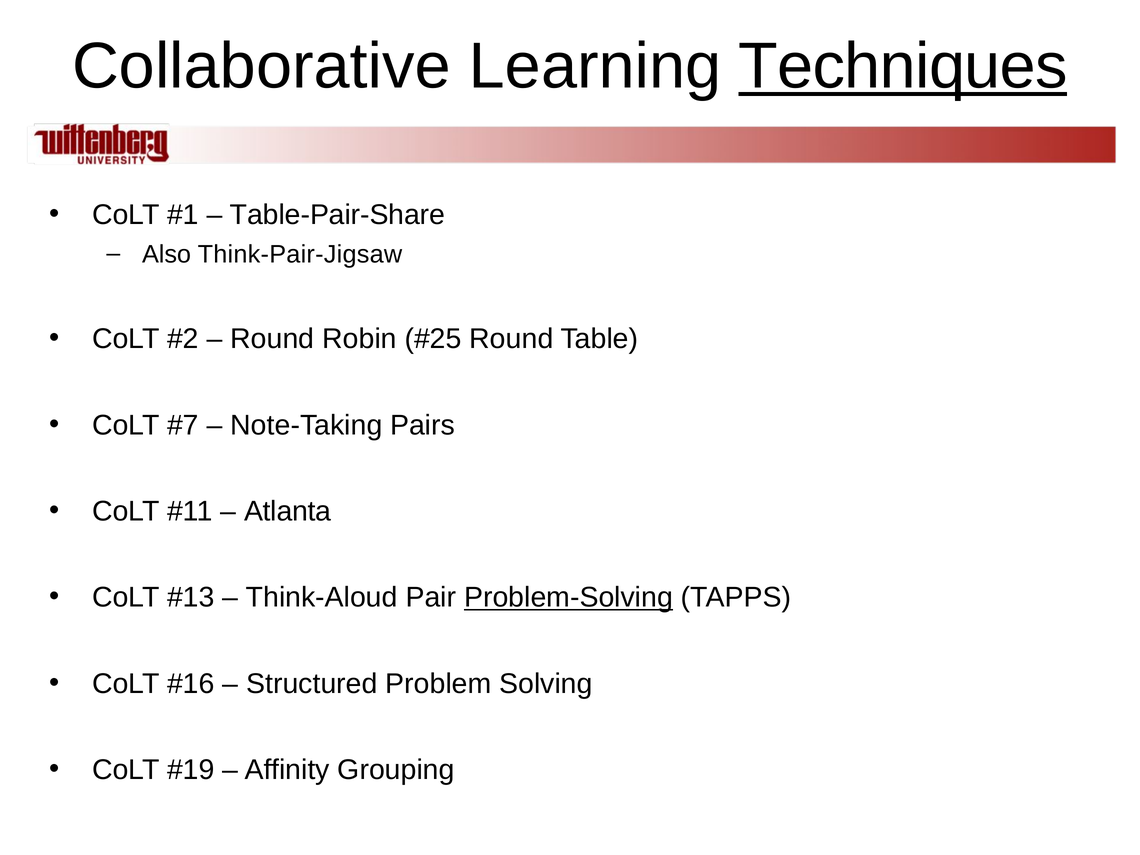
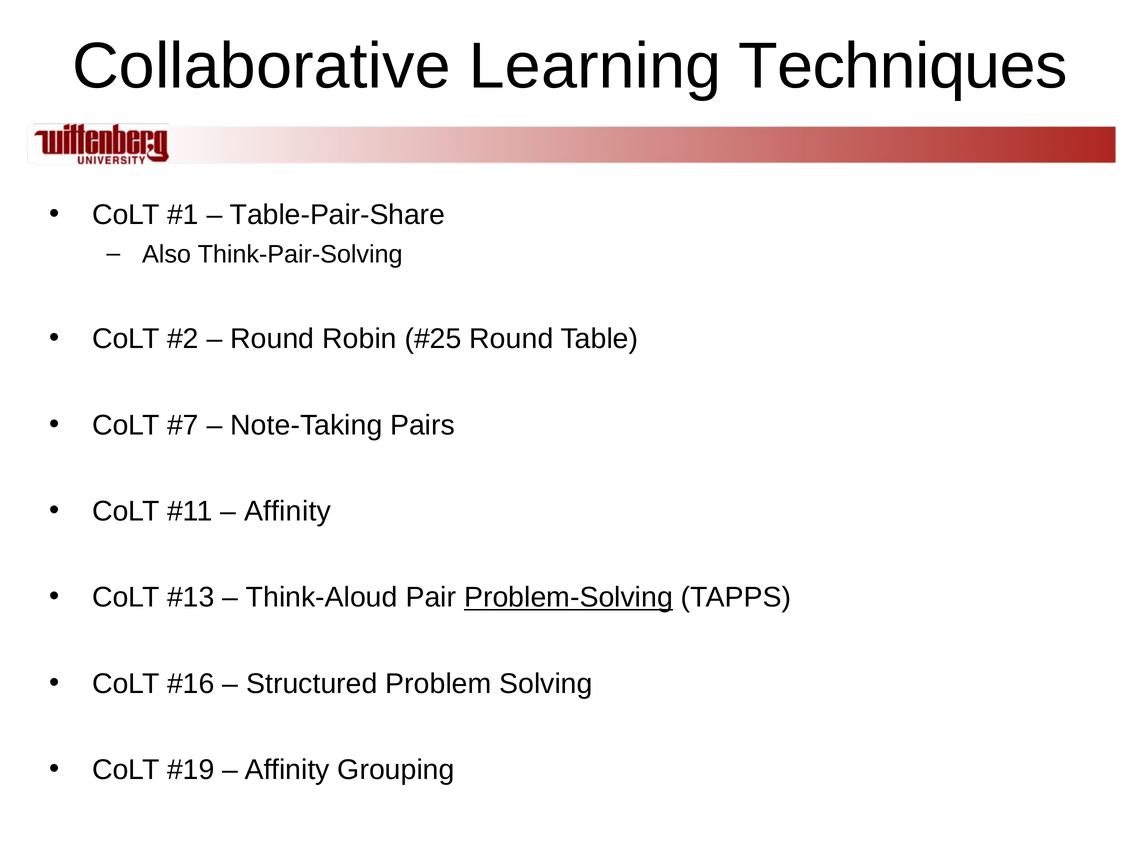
Techniques underline: present -> none
Think-Pair-Jigsaw: Think-Pair-Jigsaw -> Think-Pair-Solving
Atlanta at (288, 511): Atlanta -> Affinity
